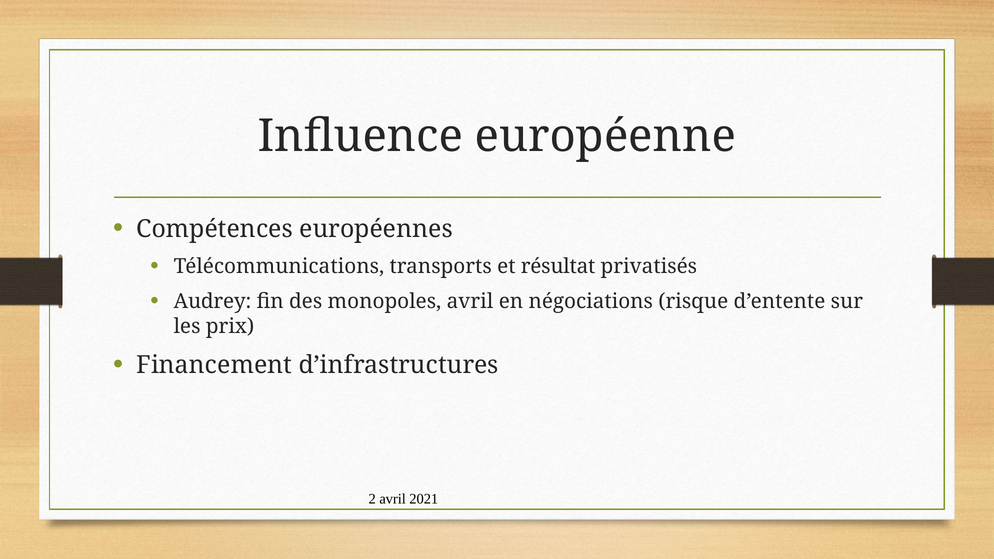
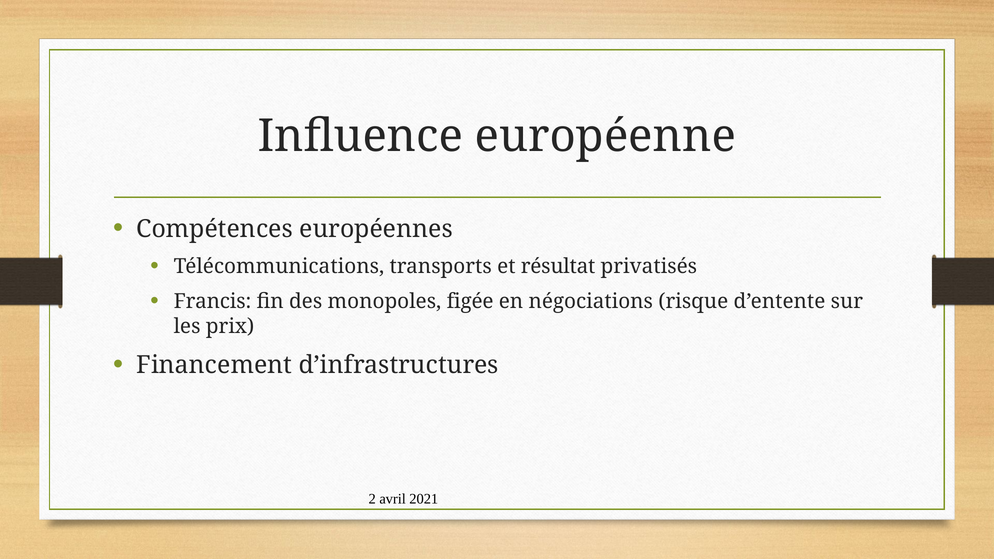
Audrey: Audrey -> Francis
monopoles avril: avril -> figée
